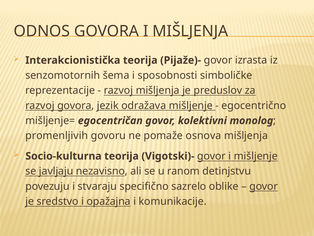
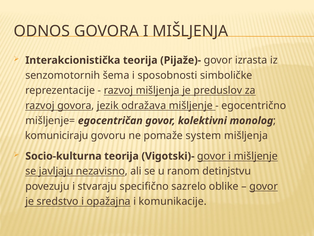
promenljivih: promenljivih -> komuniciraju
osnova: osnova -> system
